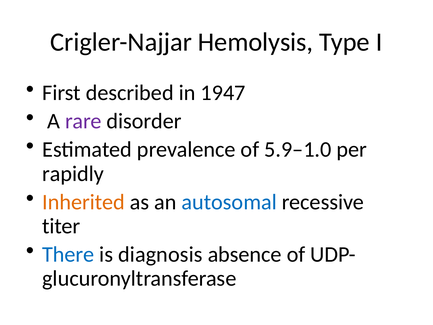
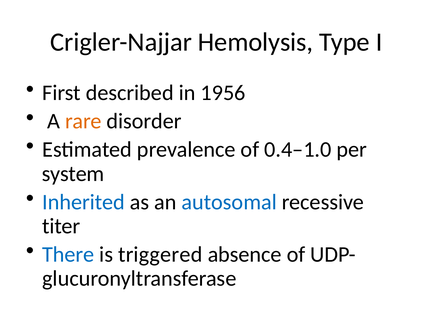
1947: 1947 -> 1956
rare colour: purple -> orange
5.9–1.0: 5.9–1.0 -> 0.4–1.0
rapidly: rapidly -> system
Inherited colour: orange -> blue
diagnosis: diagnosis -> triggered
